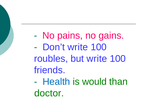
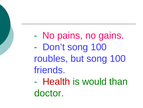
Don’t write: write -> song
but write: write -> song
Health colour: blue -> red
